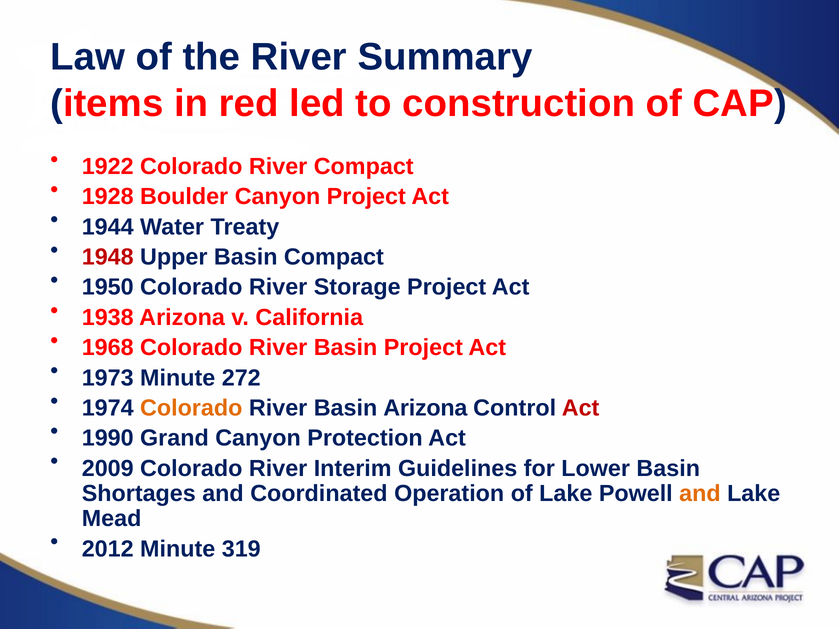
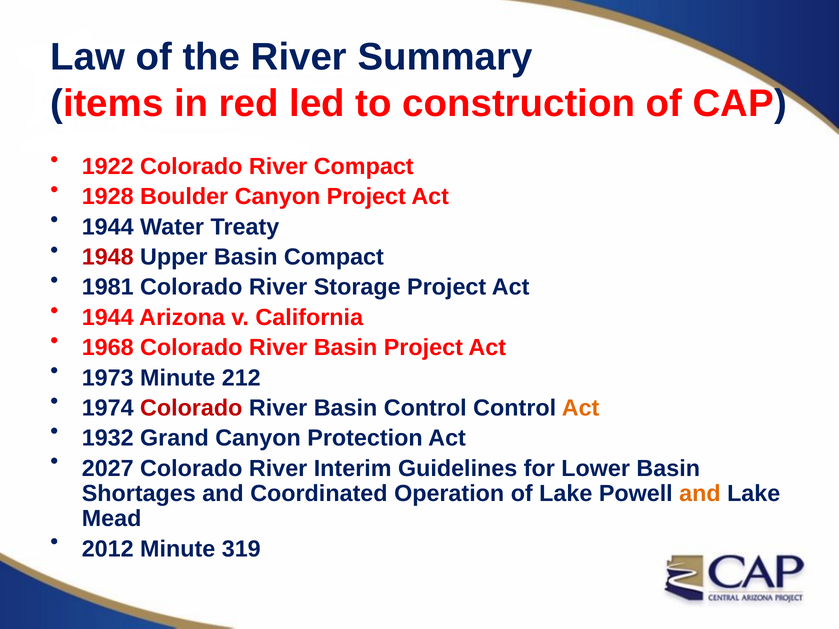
1950: 1950 -> 1981
1938 at (108, 318): 1938 -> 1944
272: 272 -> 212
Colorado at (191, 408) colour: orange -> red
Basin Arizona: Arizona -> Control
Act at (581, 408) colour: red -> orange
1990: 1990 -> 1932
2009: 2009 -> 2027
